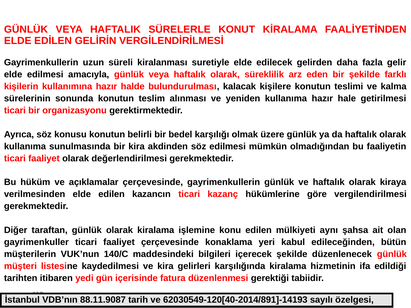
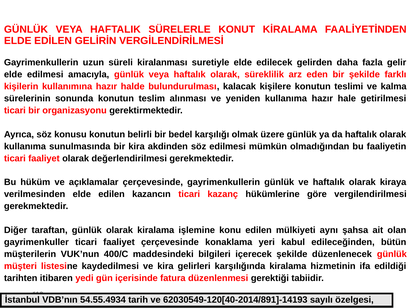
140/C: 140/C -> 400/C
88.11.9087: 88.11.9087 -> 54.55.4934
